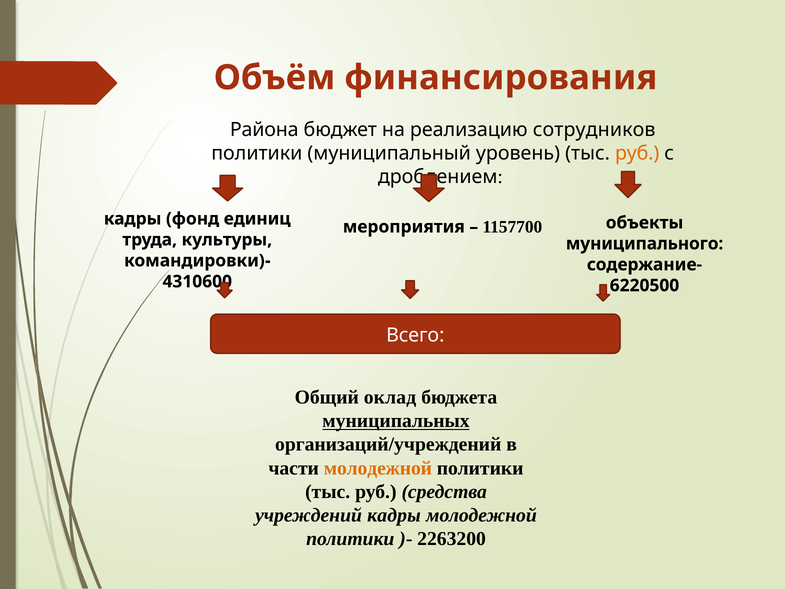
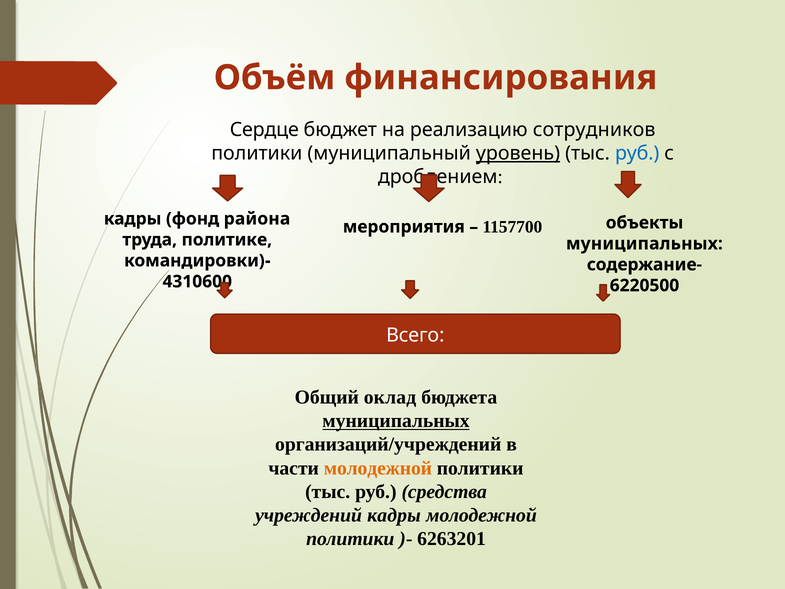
Района: Района -> Сердце
уровень underline: none -> present
руб at (637, 153) colour: orange -> blue
единиц: единиц -> района
культуры: культуры -> политике
муниципального at (645, 244): муниципального -> муниципальных
2263200: 2263200 -> 6263201
